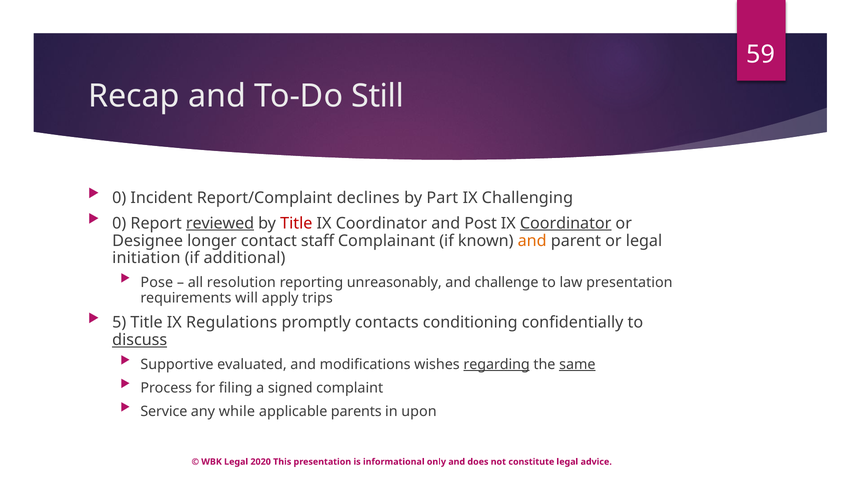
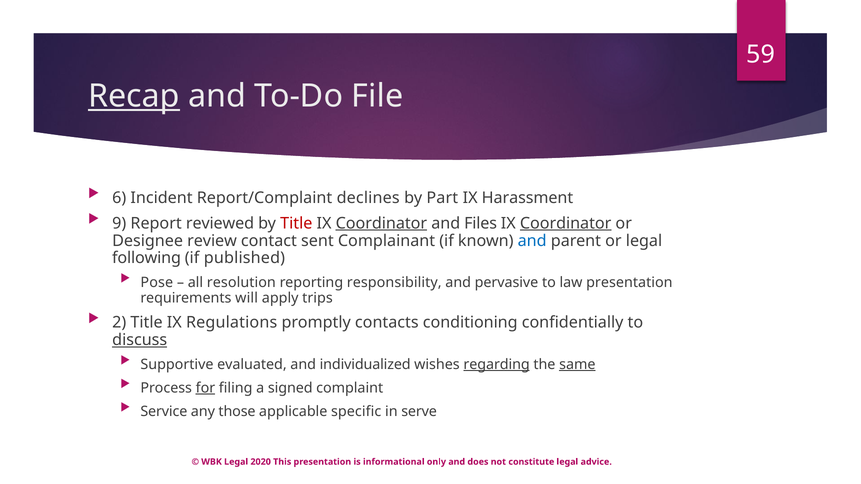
Recap underline: none -> present
Still: Still -> File
0 at (119, 198): 0 -> 6
Challenging: Challenging -> Harassment
0 at (119, 223): 0 -> 9
reviewed underline: present -> none
Coordinator at (381, 223) underline: none -> present
Post: Post -> Files
longer: longer -> review
staff: staff -> sent
and at (532, 241) colour: orange -> blue
initiation: initiation -> following
additional: additional -> published
unreasonably: unreasonably -> responsibility
challenge: challenge -> pervasive
5: 5 -> 2
modifications: modifications -> individualized
for underline: none -> present
while: while -> those
parents: parents -> specific
upon: upon -> serve
